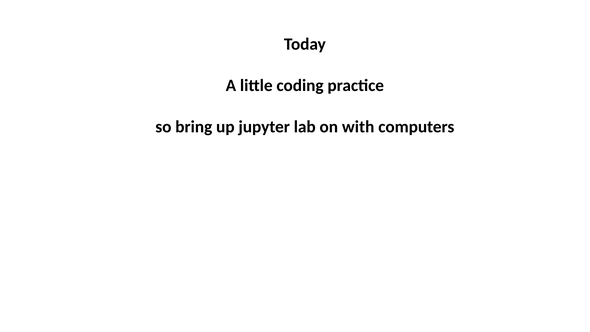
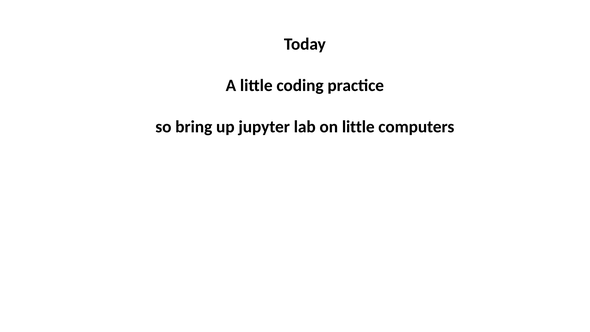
on with: with -> little
